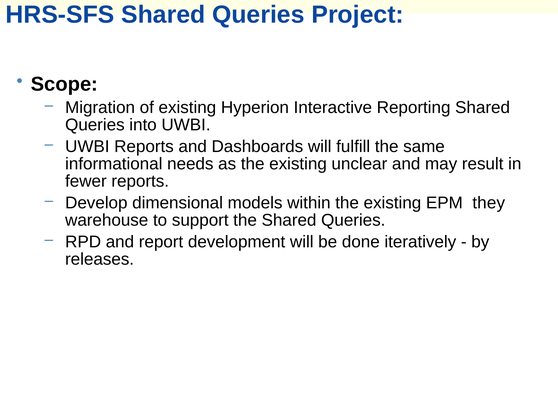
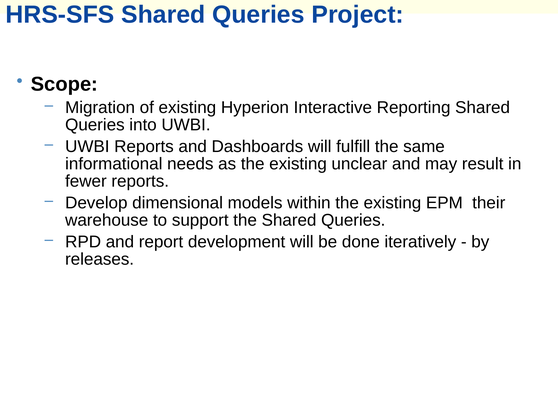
they: they -> their
